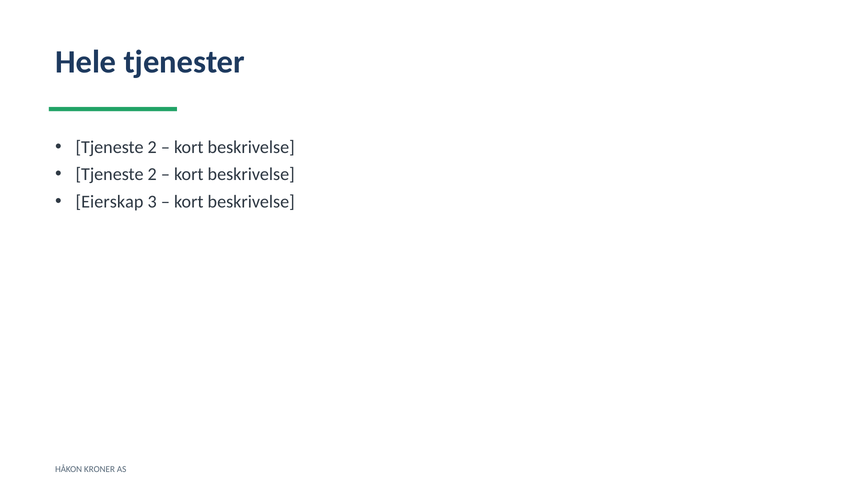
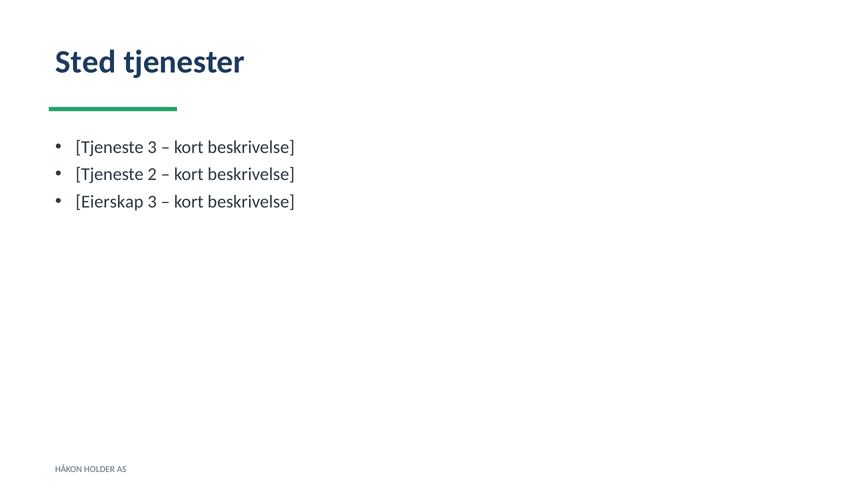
Hele: Hele -> Sted
2 at (152, 147): 2 -> 3
KRONER: KRONER -> HOLDER
